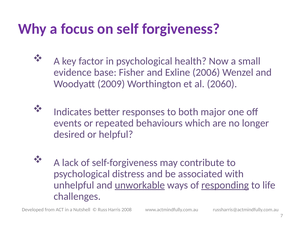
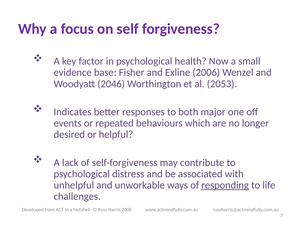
2009: 2009 -> 2046
2060: 2060 -> 2053
unworkable underline: present -> none
